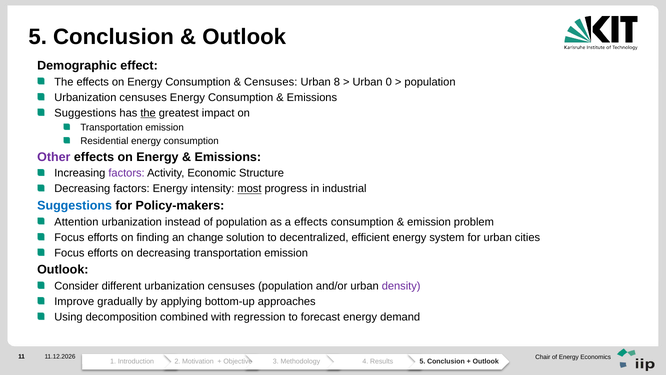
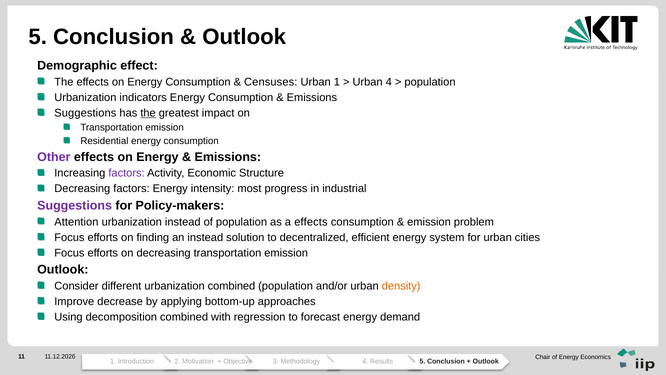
Urban 8: 8 -> 1
Urban 0: 0 -> 4
censuses at (143, 97): censuses -> indicators
most underline: present -> none
Suggestions at (75, 205) colour: blue -> purple
an change: change -> instead
different urbanization censuses: censuses -> combined
density colour: purple -> orange
gradually: gradually -> decrease
